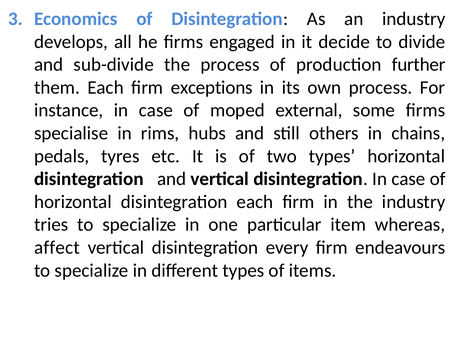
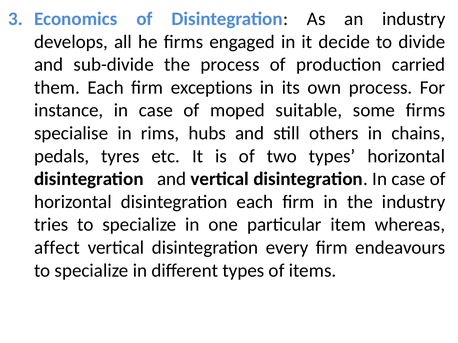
further: further -> carried
external: external -> suitable
